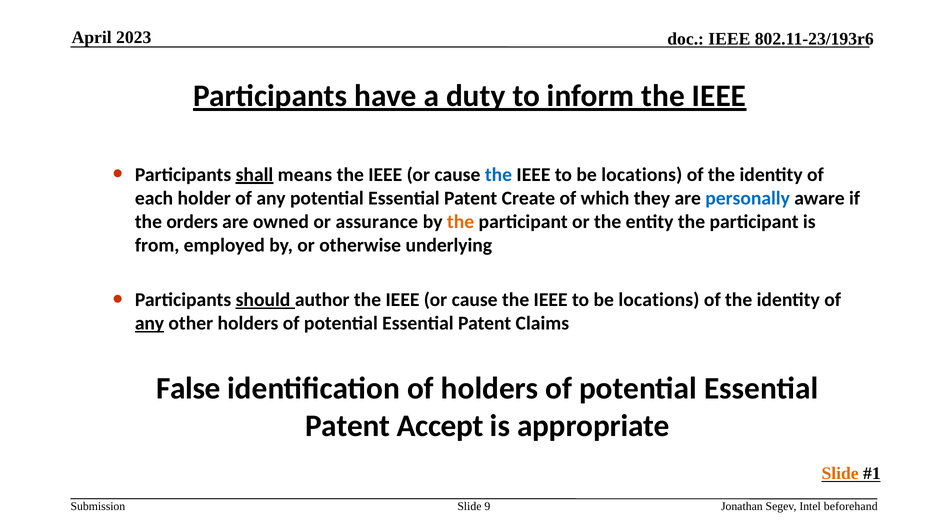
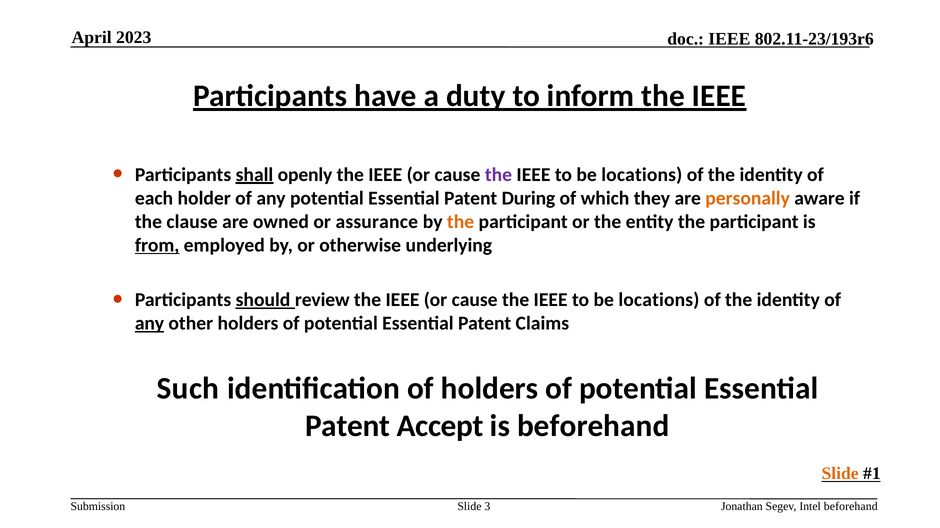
means: means -> openly
the at (498, 175) colour: blue -> purple
Create: Create -> During
personally colour: blue -> orange
orders: orders -> clause
from underline: none -> present
author: author -> review
False: False -> Such
is appropriate: appropriate -> beforehand
9: 9 -> 3
